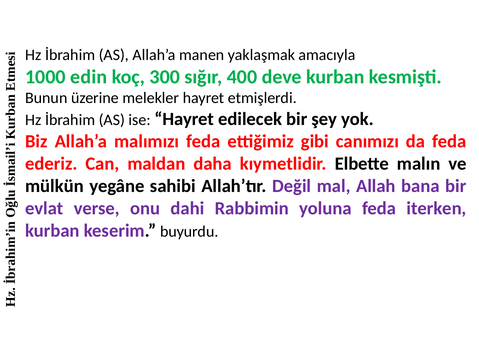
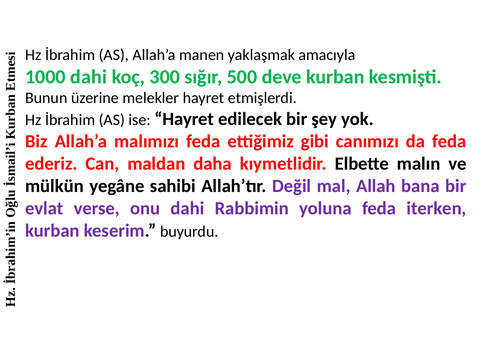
1000 edin: edin -> dahi
400: 400 -> 500
